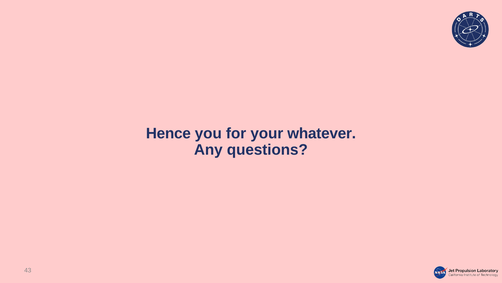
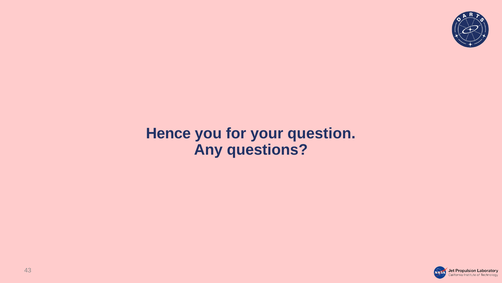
whatever: whatever -> question
